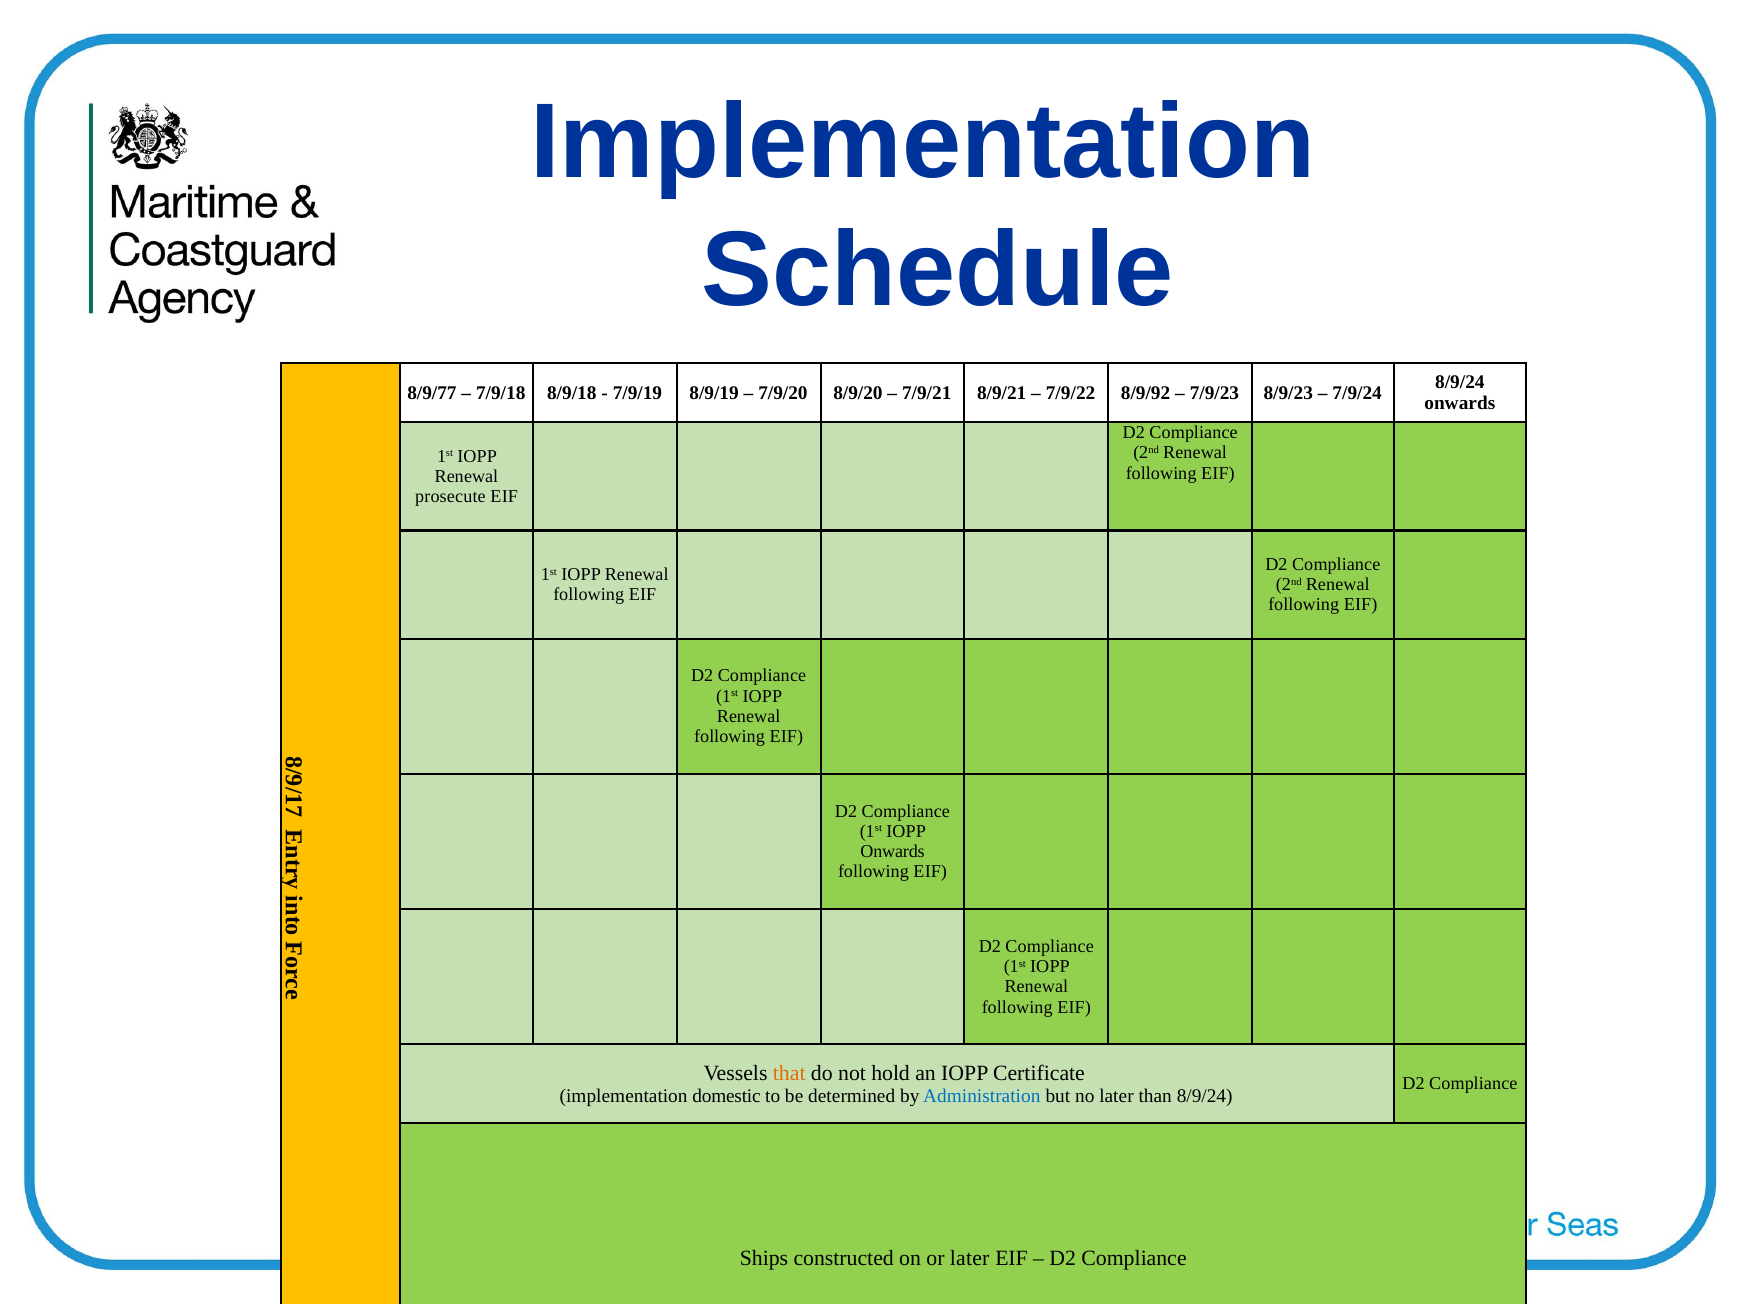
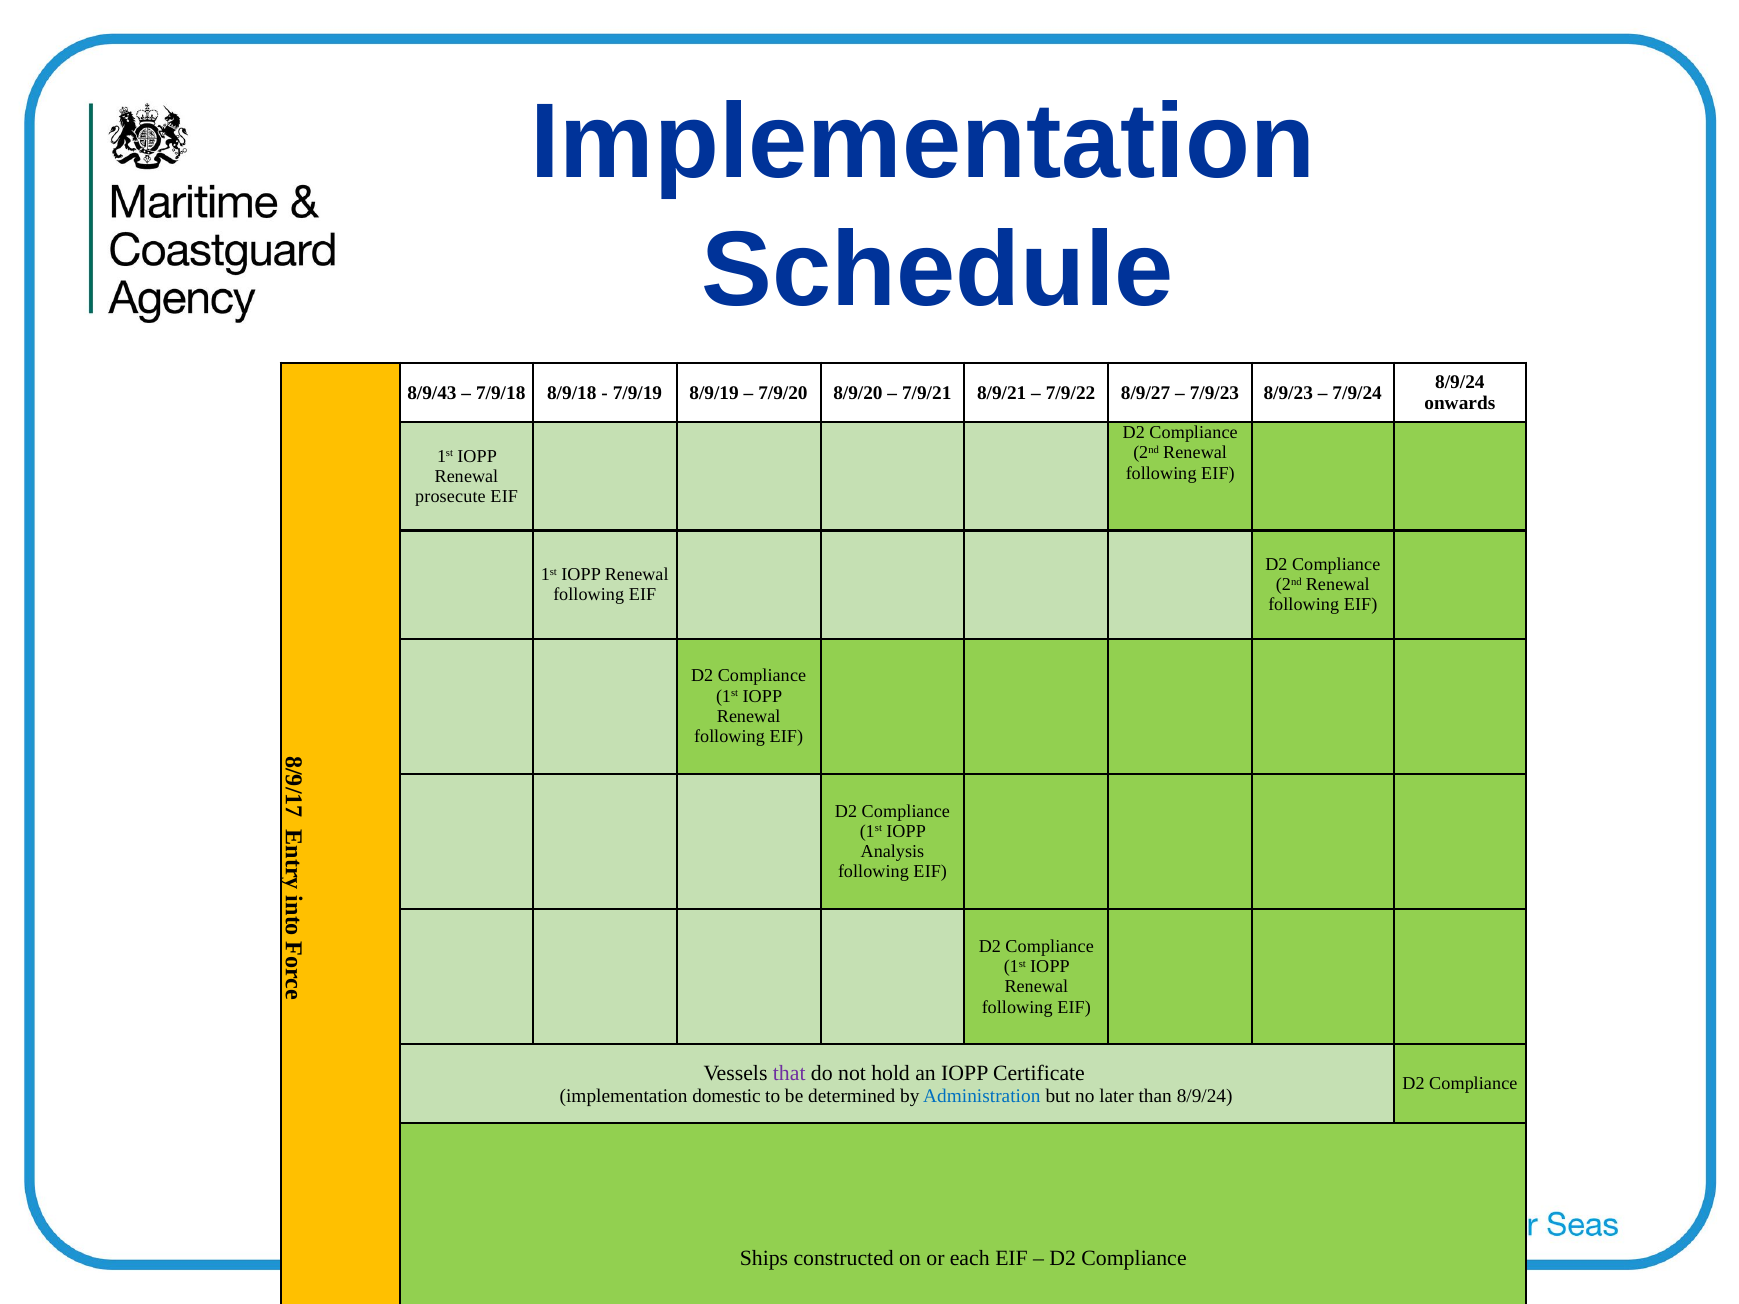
8/9/77: 8/9/77 -> 8/9/43
8/9/92: 8/9/92 -> 8/9/27
Onwards at (893, 852): Onwards -> Analysis
that colour: orange -> purple
or later: later -> each
